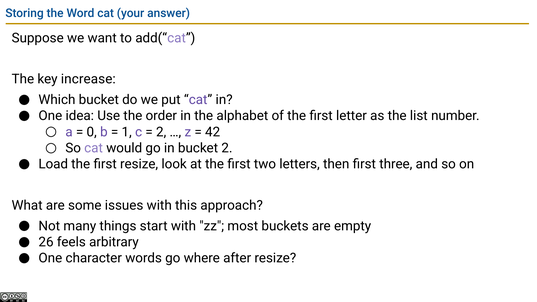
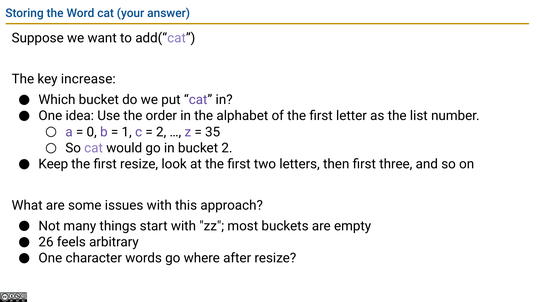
42: 42 -> 35
Load: Load -> Keep
